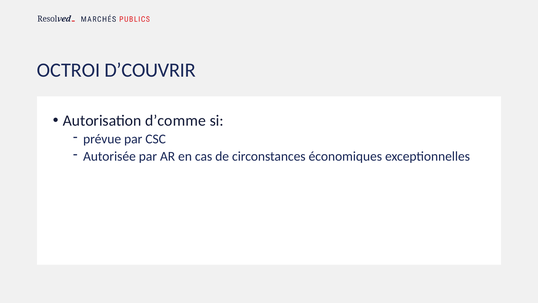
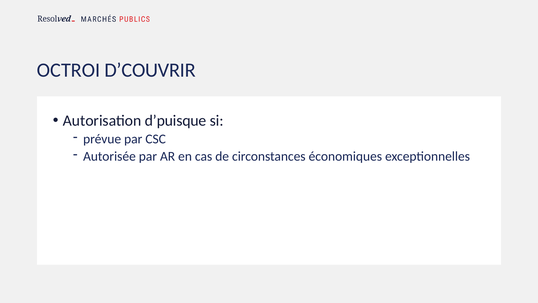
d’comme: d’comme -> d’puisque
